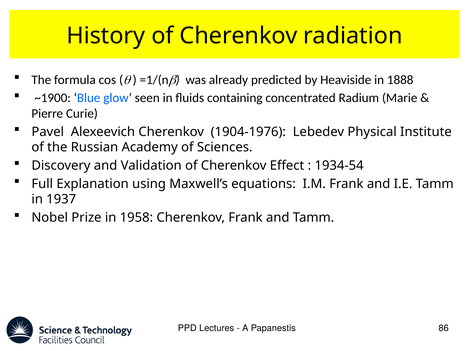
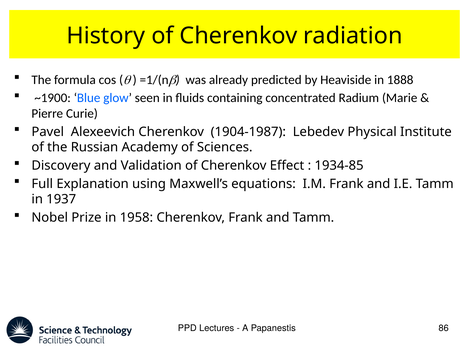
1904-1976: 1904-1976 -> 1904-1987
1934-54: 1934-54 -> 1934-85
